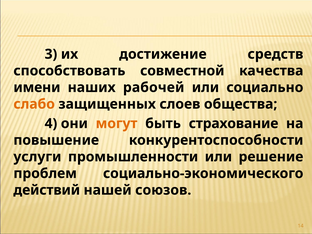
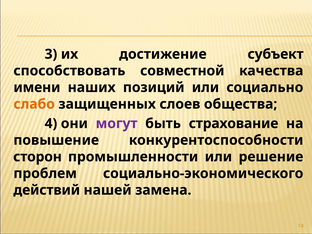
средств: средств -> субъект
рабочей: рабочей -> позиций
могут colour: orange -> purple
услуги: услуги -> сторон
союзов: союзов -> замена
